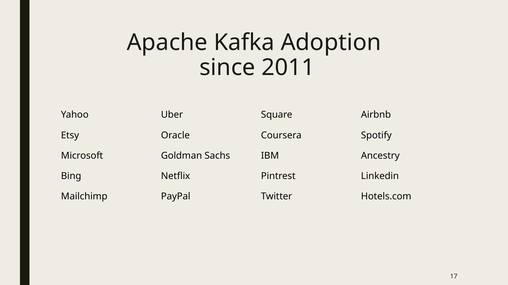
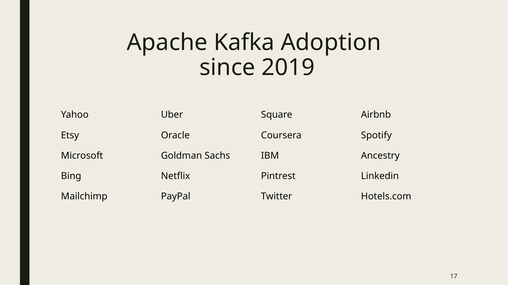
2011: 2011 -> 2019
